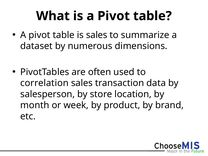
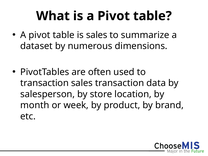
correlation at (44, 83): correlation -> transaction
